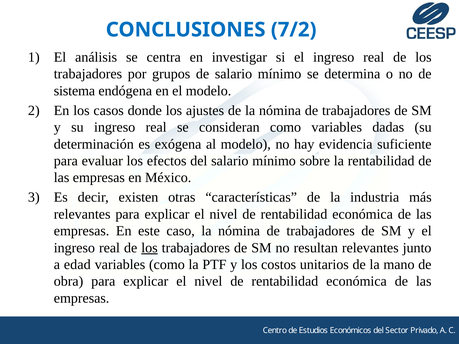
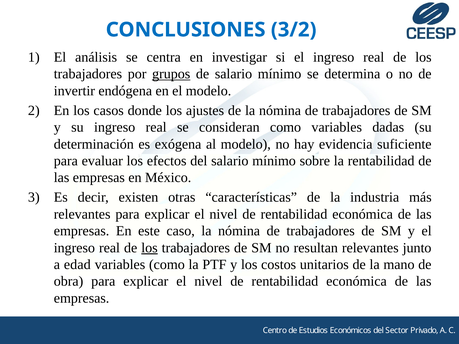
7/2: 7/2 -> 3/2
grupos underline: none -> present
sistema: sistema -> invertir
